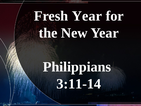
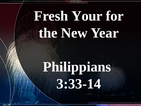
Fresh Year: Year -> Your
3:11-14: 3:11-14 -> 3:33-14
